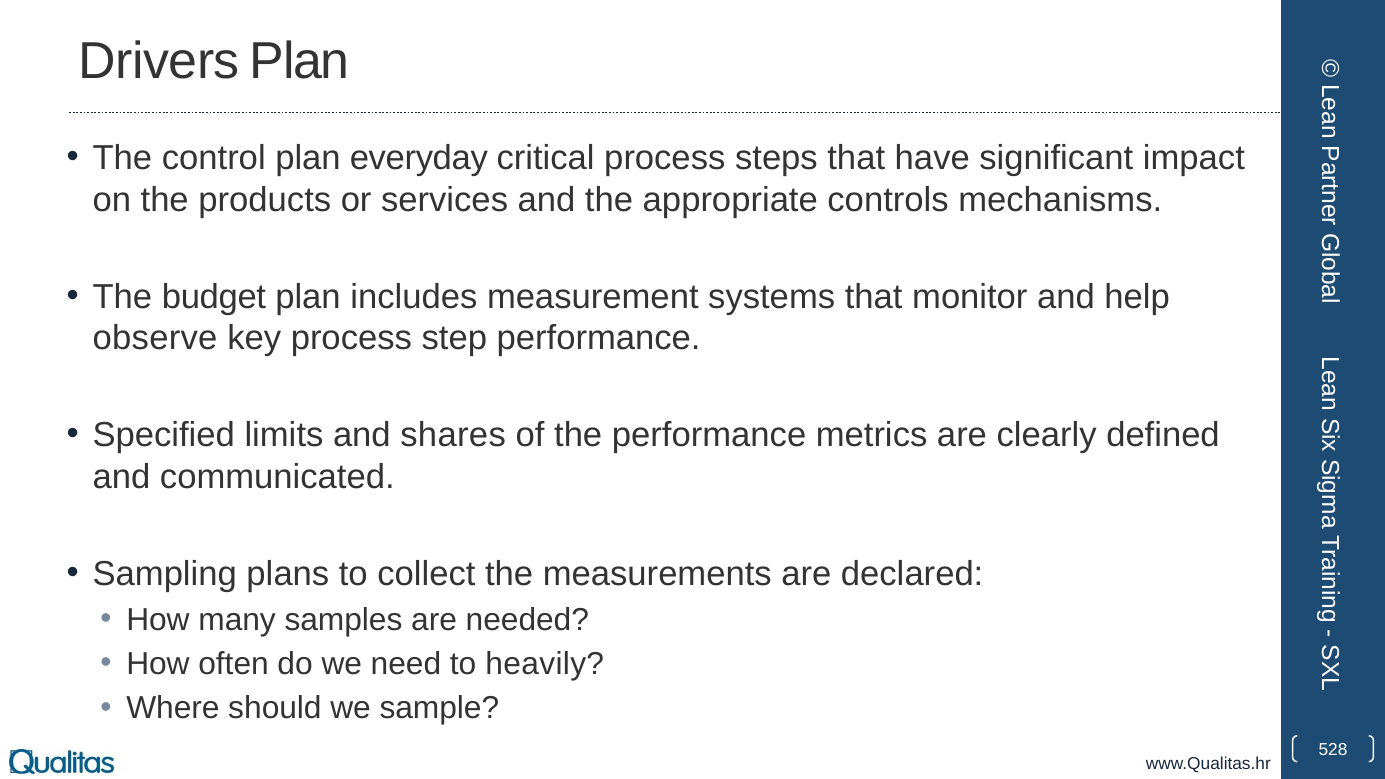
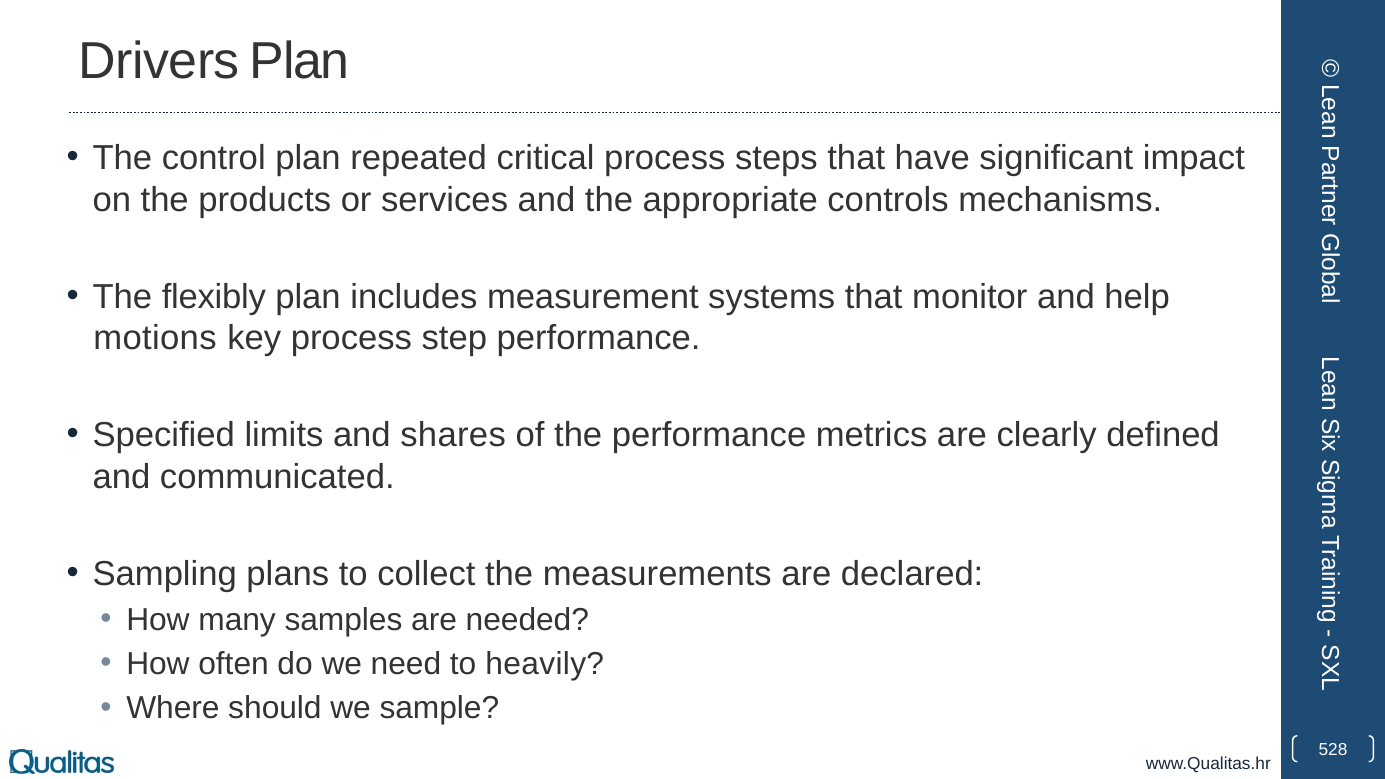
everyday: everyday -> repeated
budget: budget -> flexibly
observe: observe -> motions
